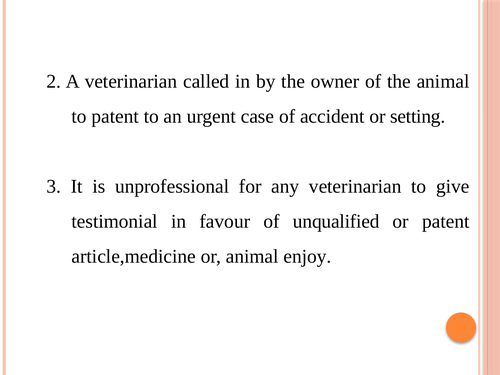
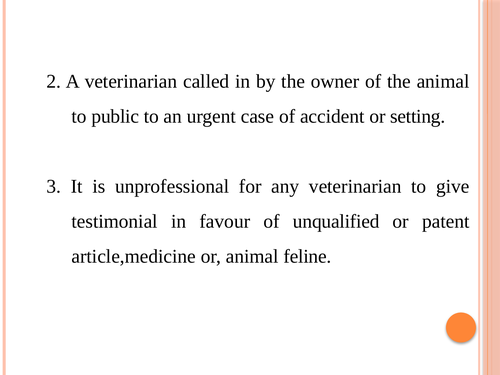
to patent: patent -> public
enjoy: enjoy -> feline
